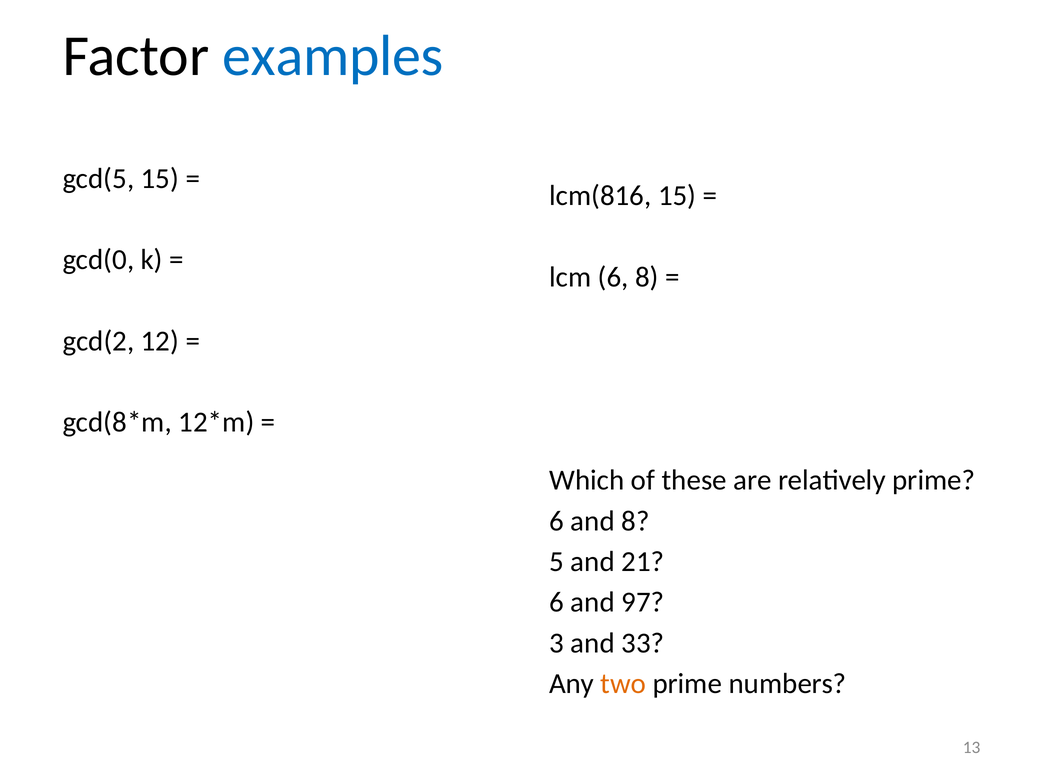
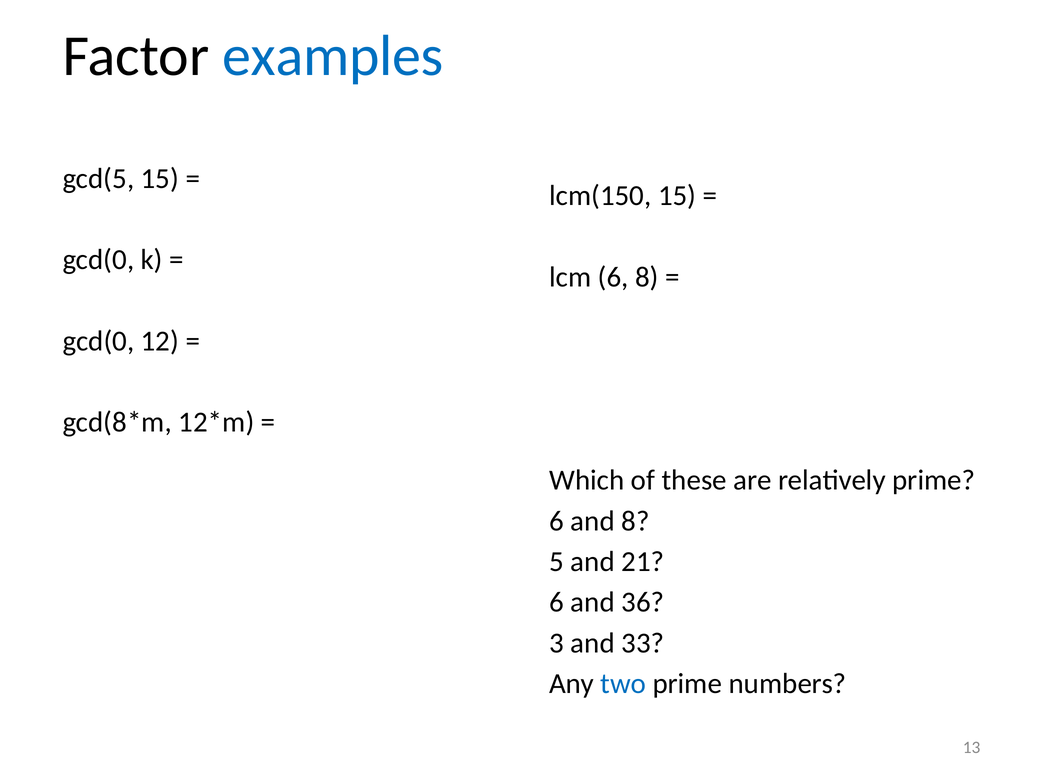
lcm(816: lcm(816 -> lcm(150
gcd(2 at (98, 341): gcd(2 -> gcd(0
97: 97 -> 36
two colour: orange -> blue
